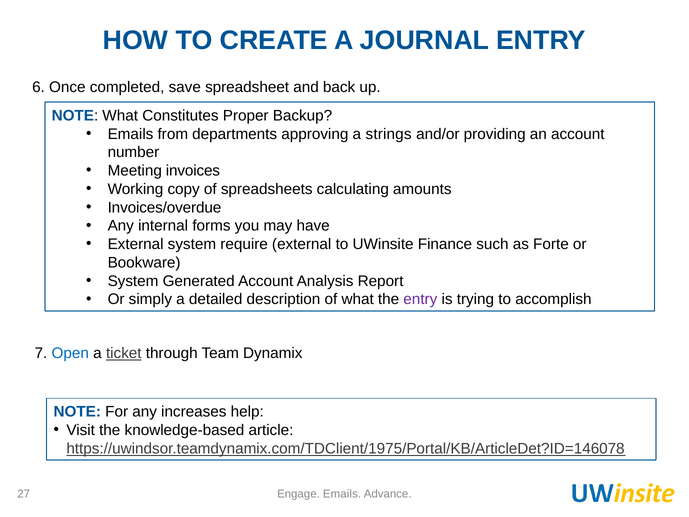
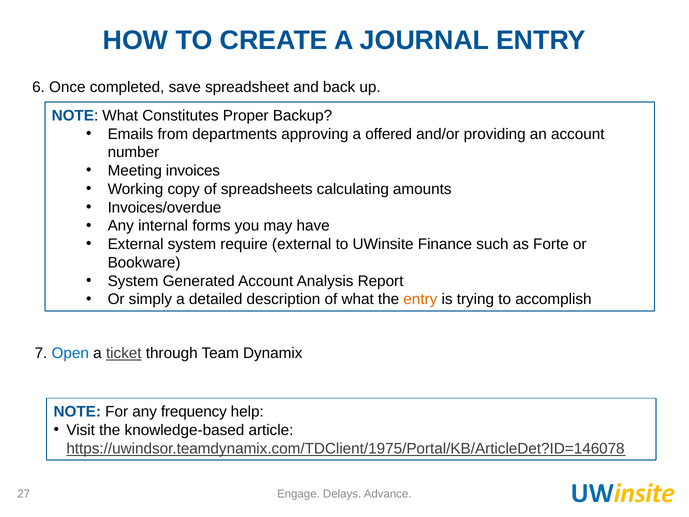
strings: strings -> offered
entry at (420, 299) colour: purple -> orange
increases: increases -> frequency
Engage Emails: Emails -> Delays
